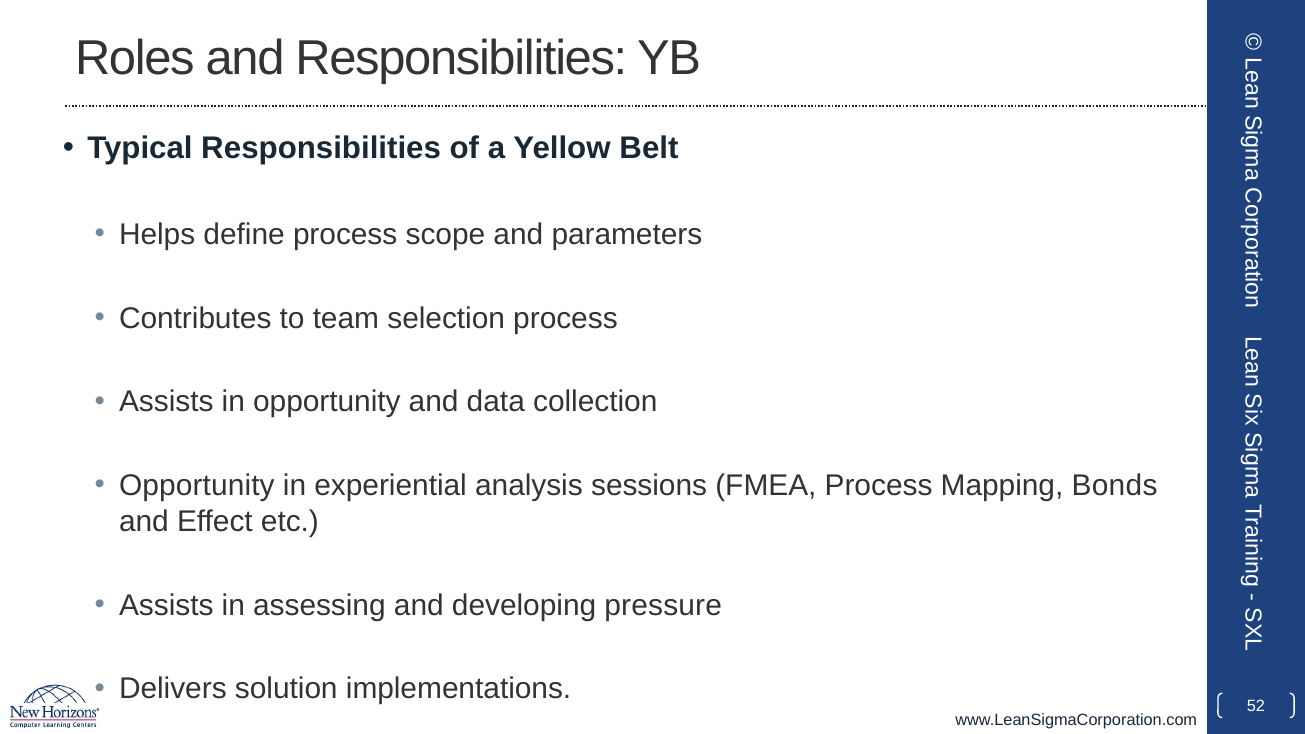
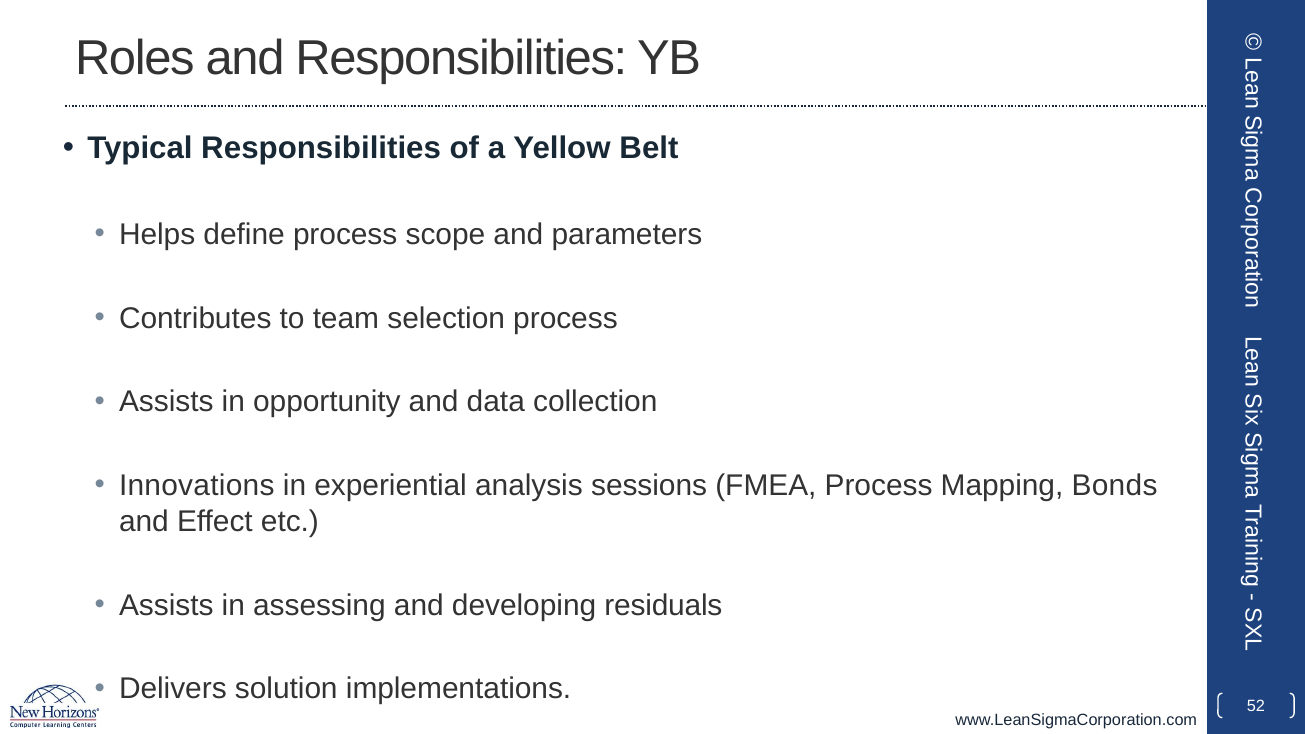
Opportunity at (197, 486): Opportunity -> Innovations
pressure: pressure -> residuals
